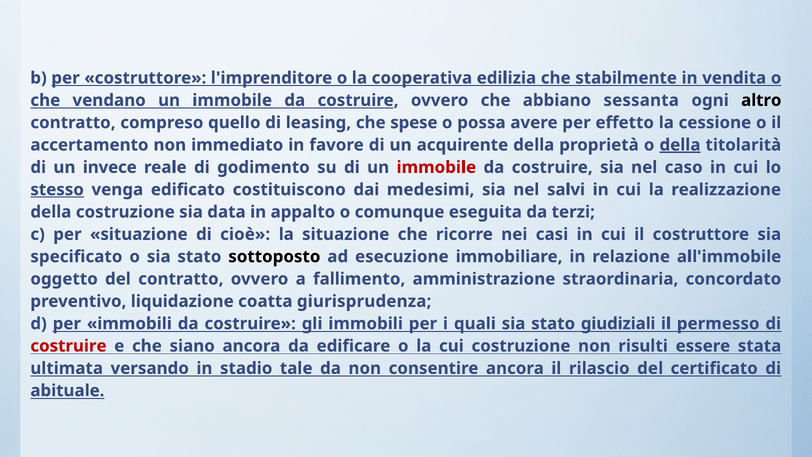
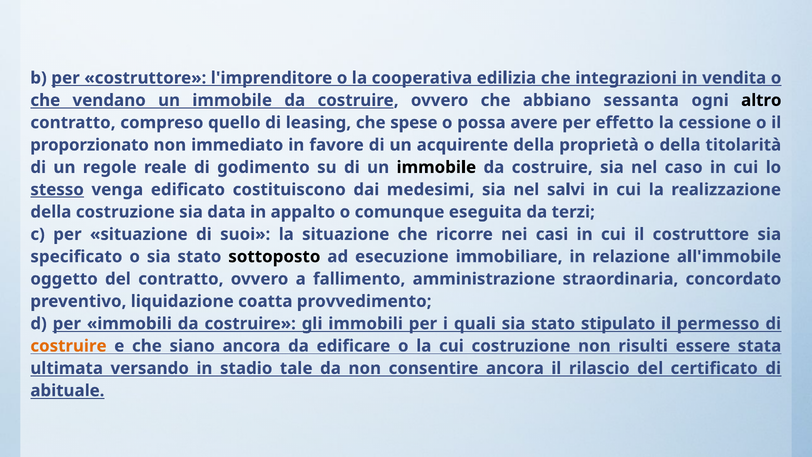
stabilmente: stabilmente -> integrazioni
accertamento: accertamento -> proporzionato
della at (680, 145) underline: present -> none
invece: invece -> regole
immobile at (436, 167) colour: red -> black
cioè: cioè -> suoi
giurisprudenza: giurisprudenza -> provvedimento
giudiziali: giudiziali -> stipulato
costruire at (68, 346) colour: red -> orange
